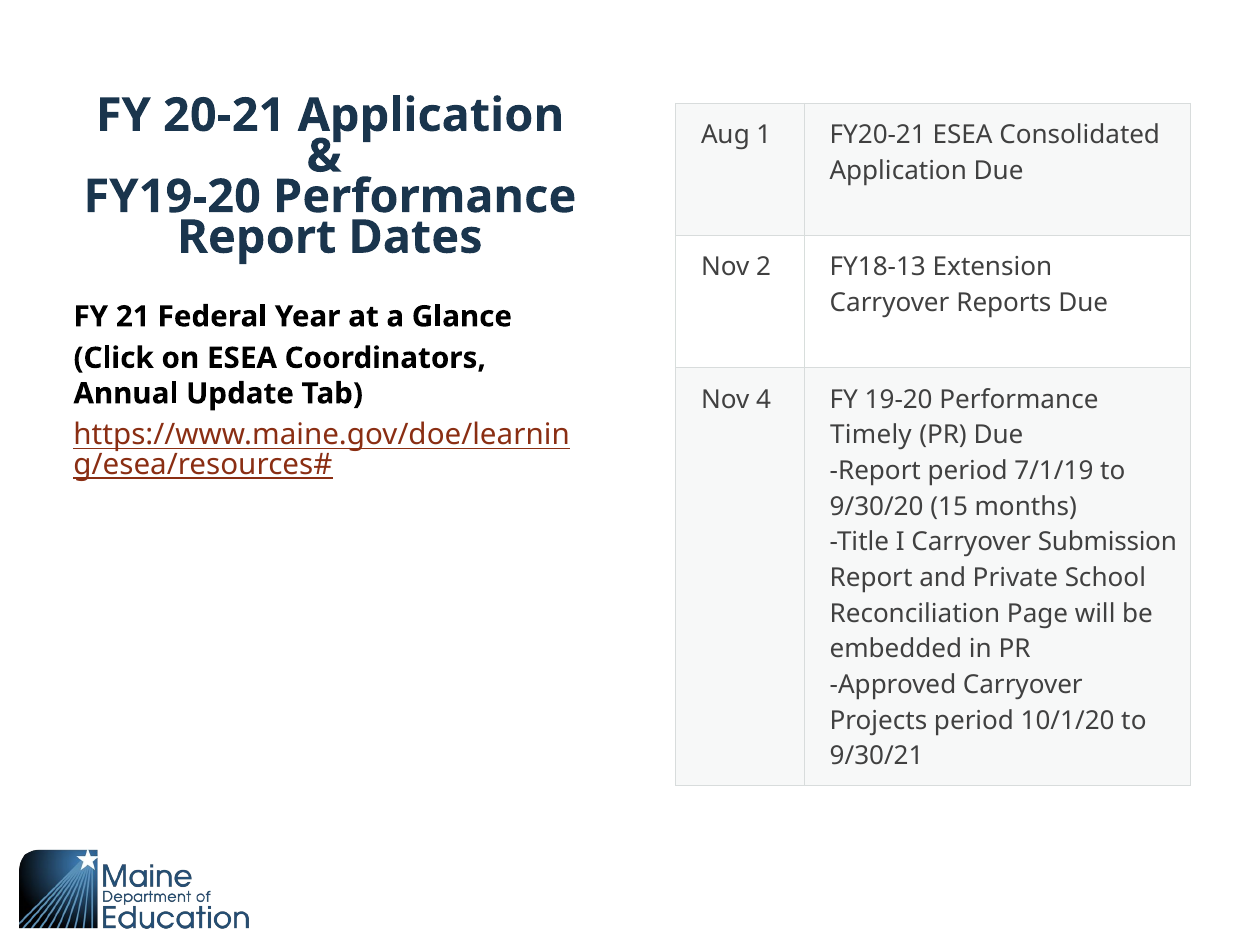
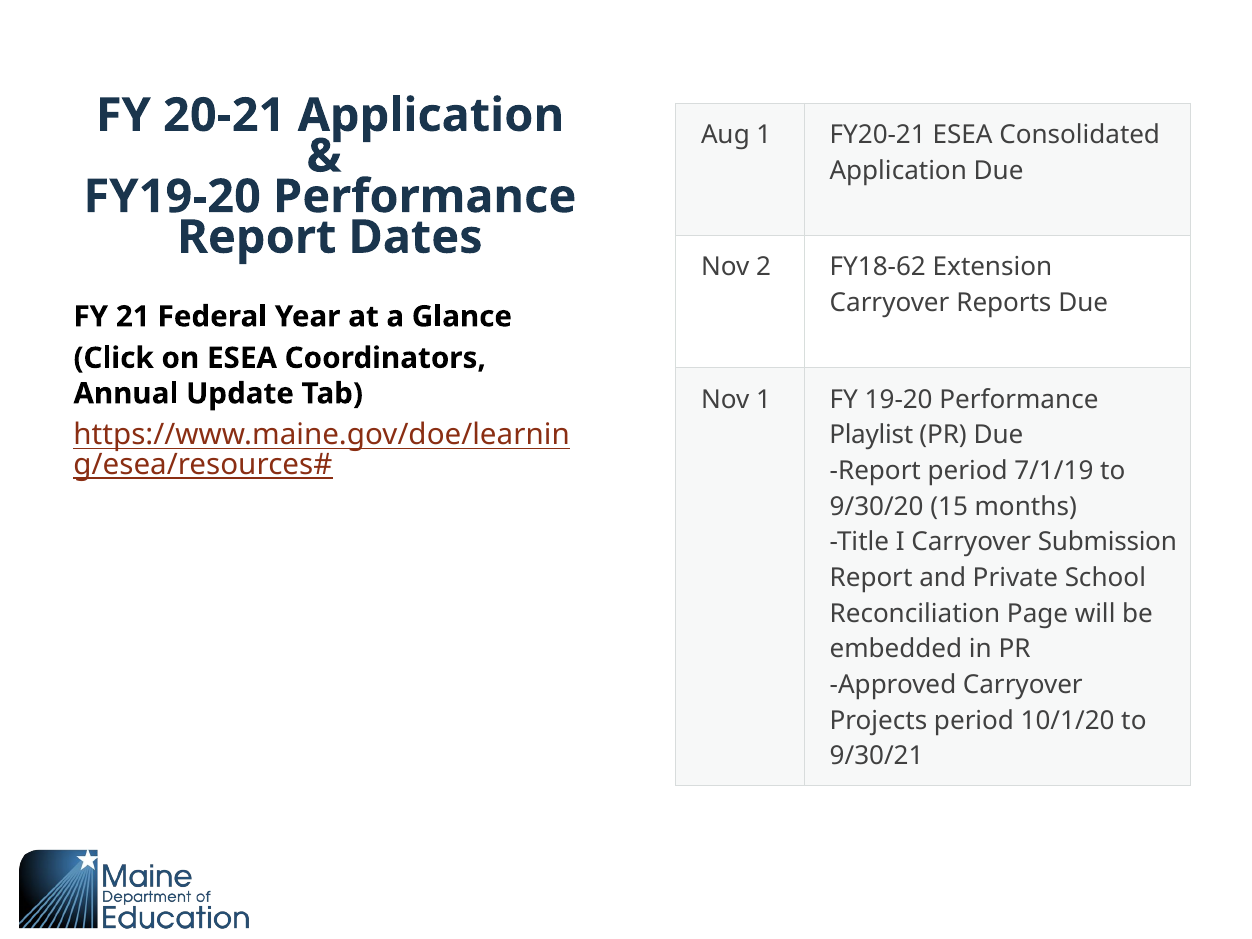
FY18-13: FY18-13 -> FY18-62
Nov 4: 4 -> 1
Timely: Timely -> Playlist
